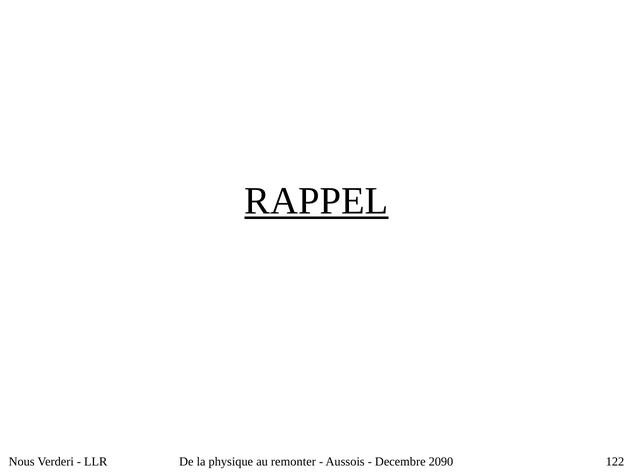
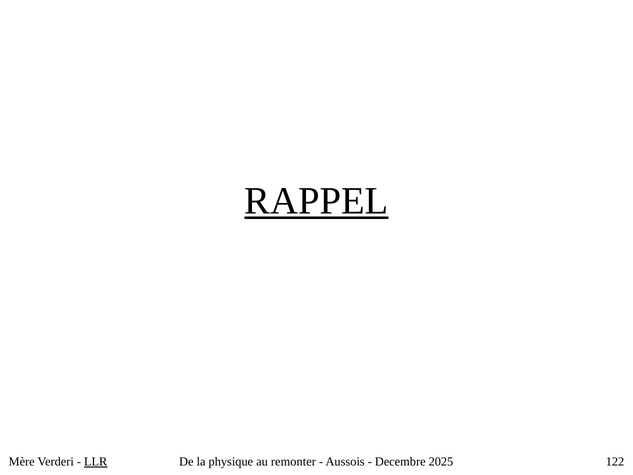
Nous: Nous -> Mère
LLR underline: none -> present
2090: 2090 -> 2025
